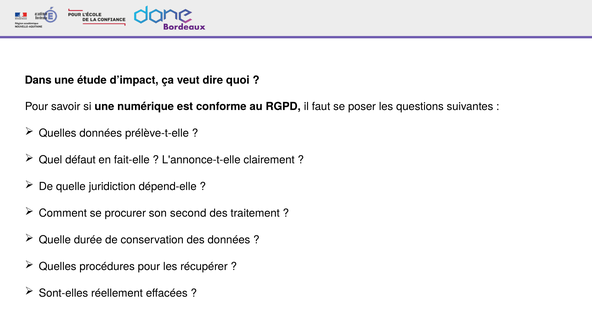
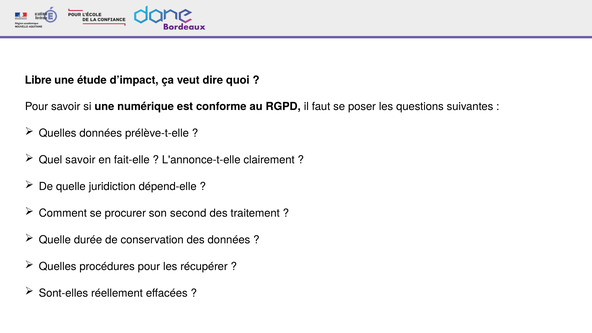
Dans: Dans -> Libre
Quel défaut: défaut -> savoir
